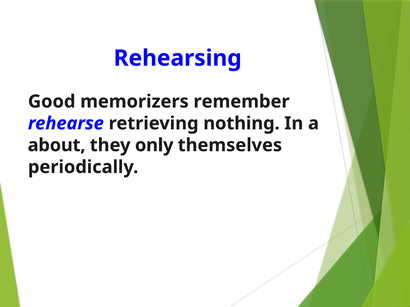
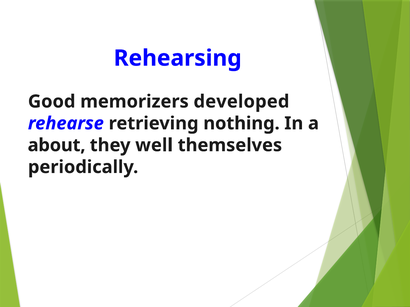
remember: remember -> developed
only: only -> well
